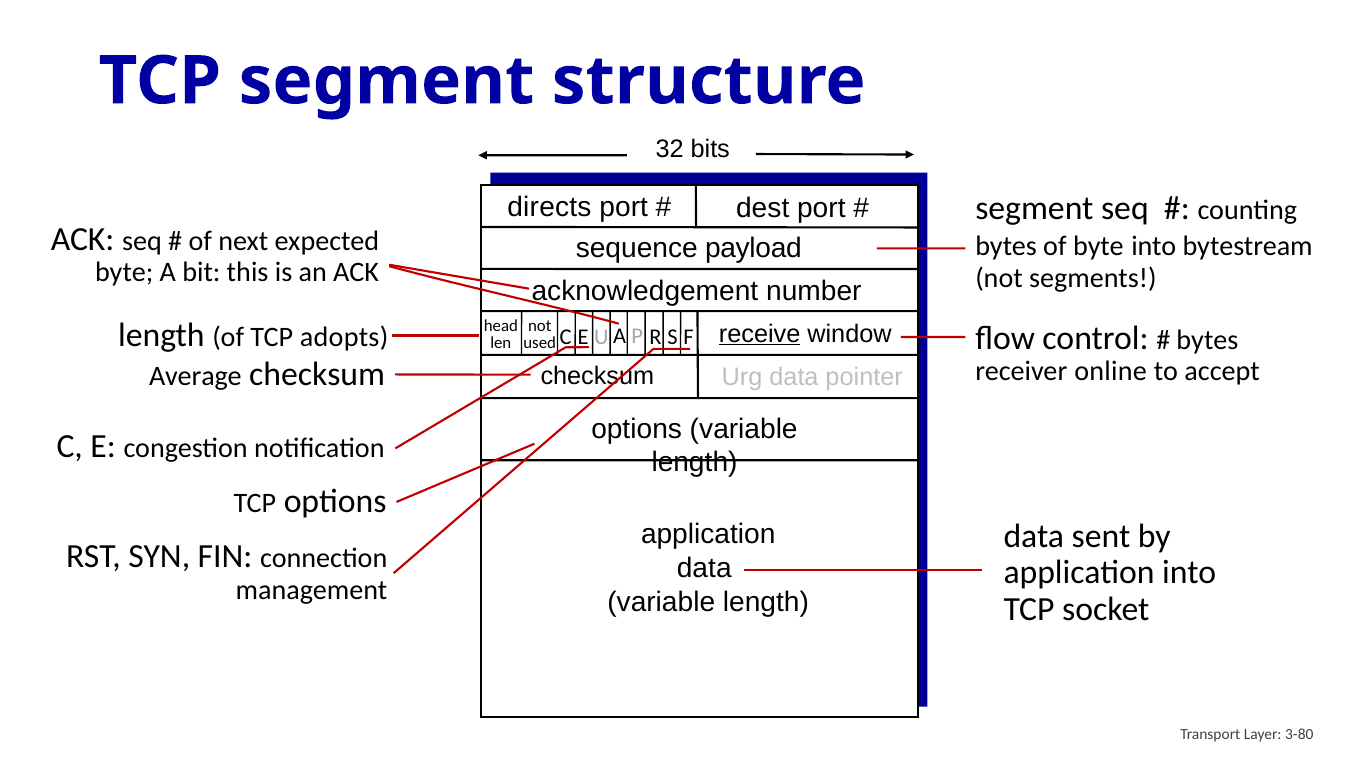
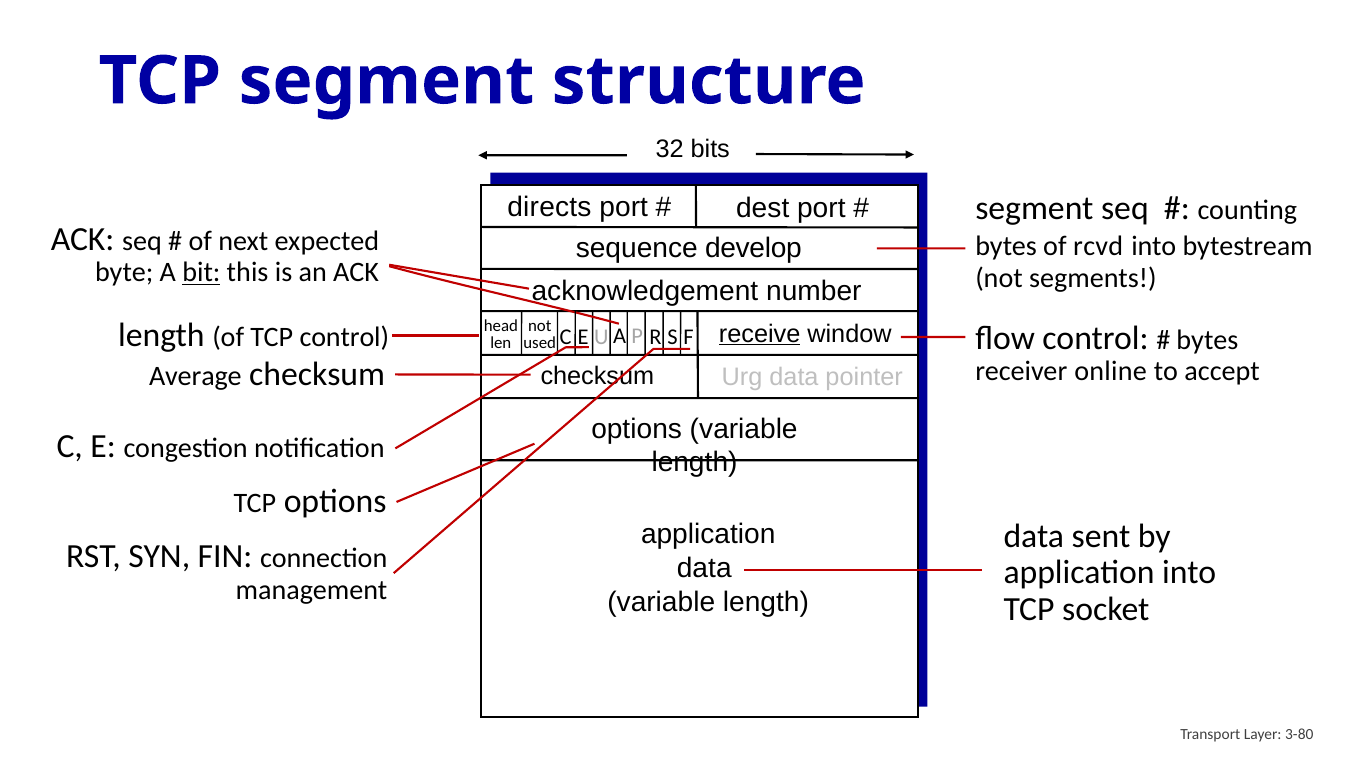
of byte: byte -> rcvd
payload: payload -> develop
bit underline: none -> present
TCP adopts: adopts -> control
